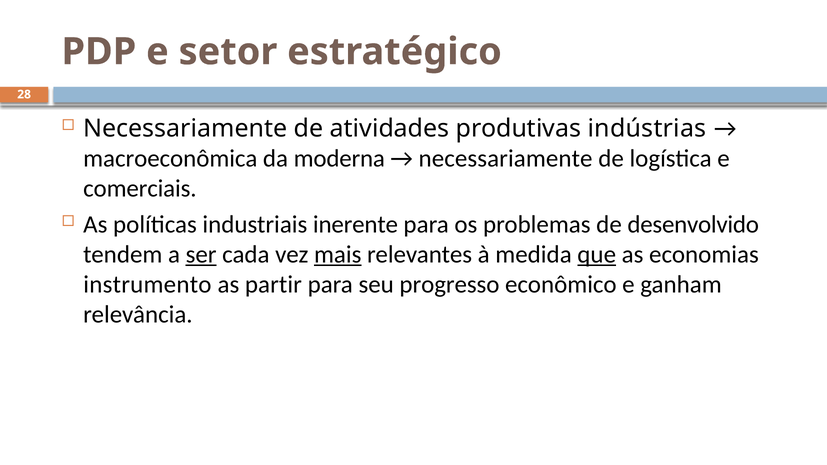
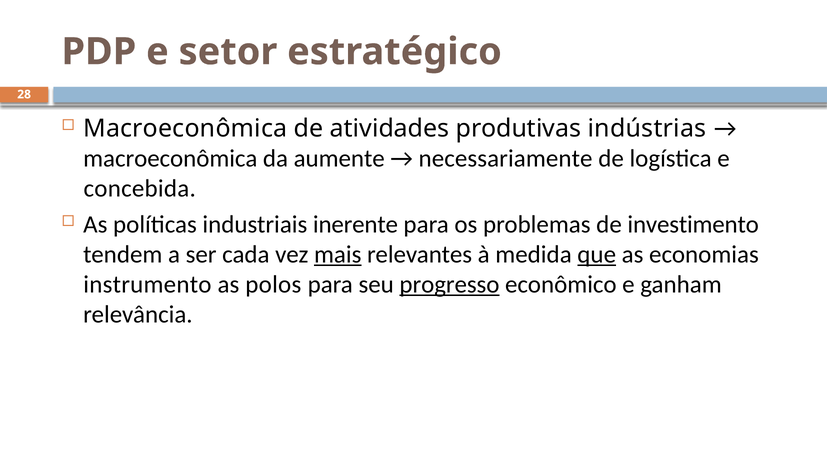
Necessariamente at (185, 128): Necessariamente -> Macroeconômica
moderna: moderna -> aumente
comerciais: comerciais -> concebida
desenvolvido: desenvolvido -> investimento
ser underline: present -> none
partir: partir -> polos
progresso underline: none -> present
